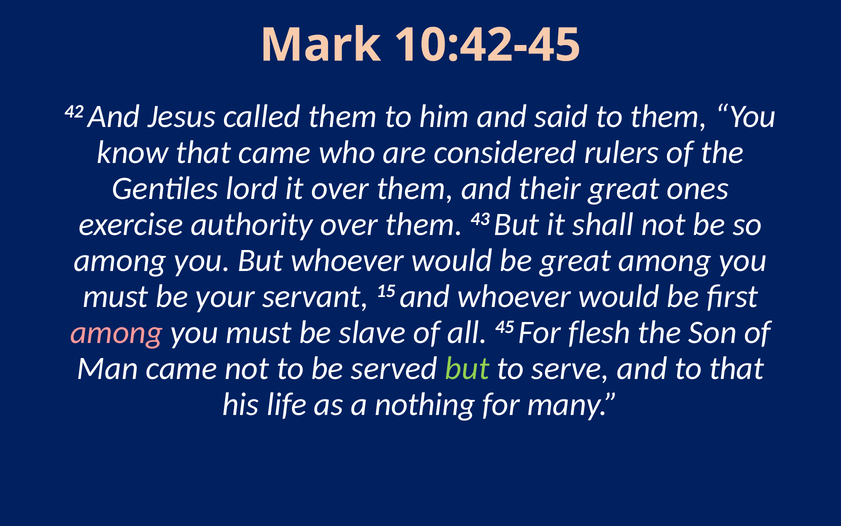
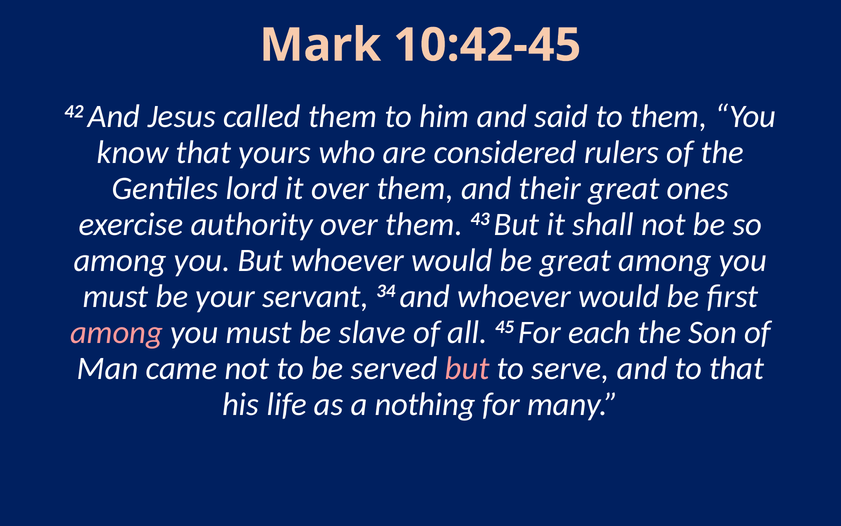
that came: came -> yours
15: 15 -> 34
flesh: flesh -> each
but at (467, 368) colour: light green -> pink
